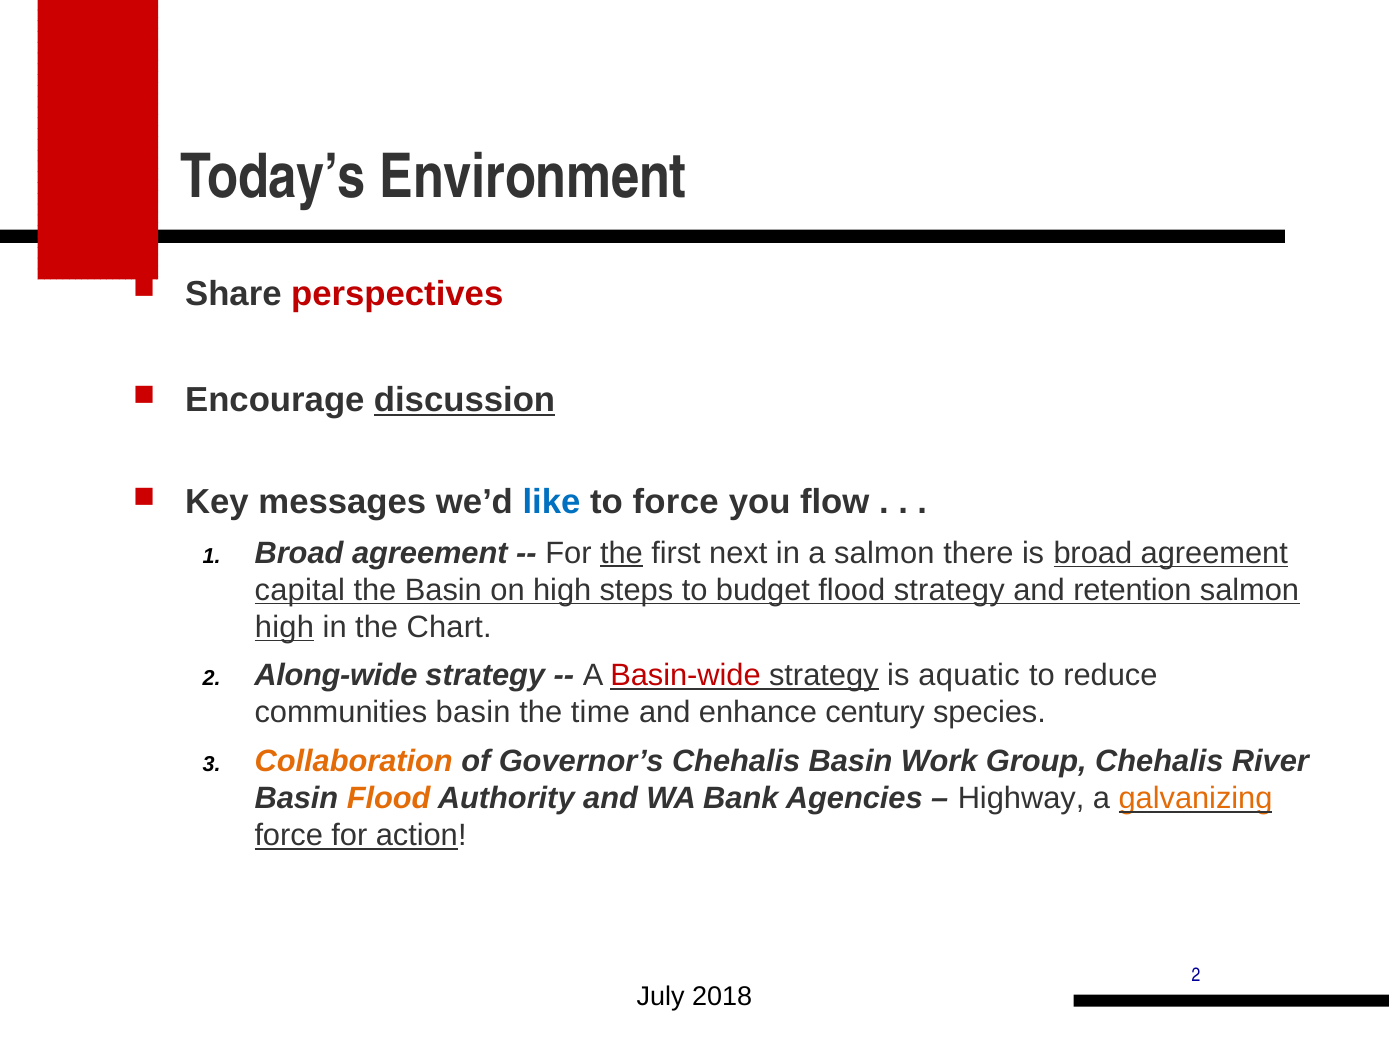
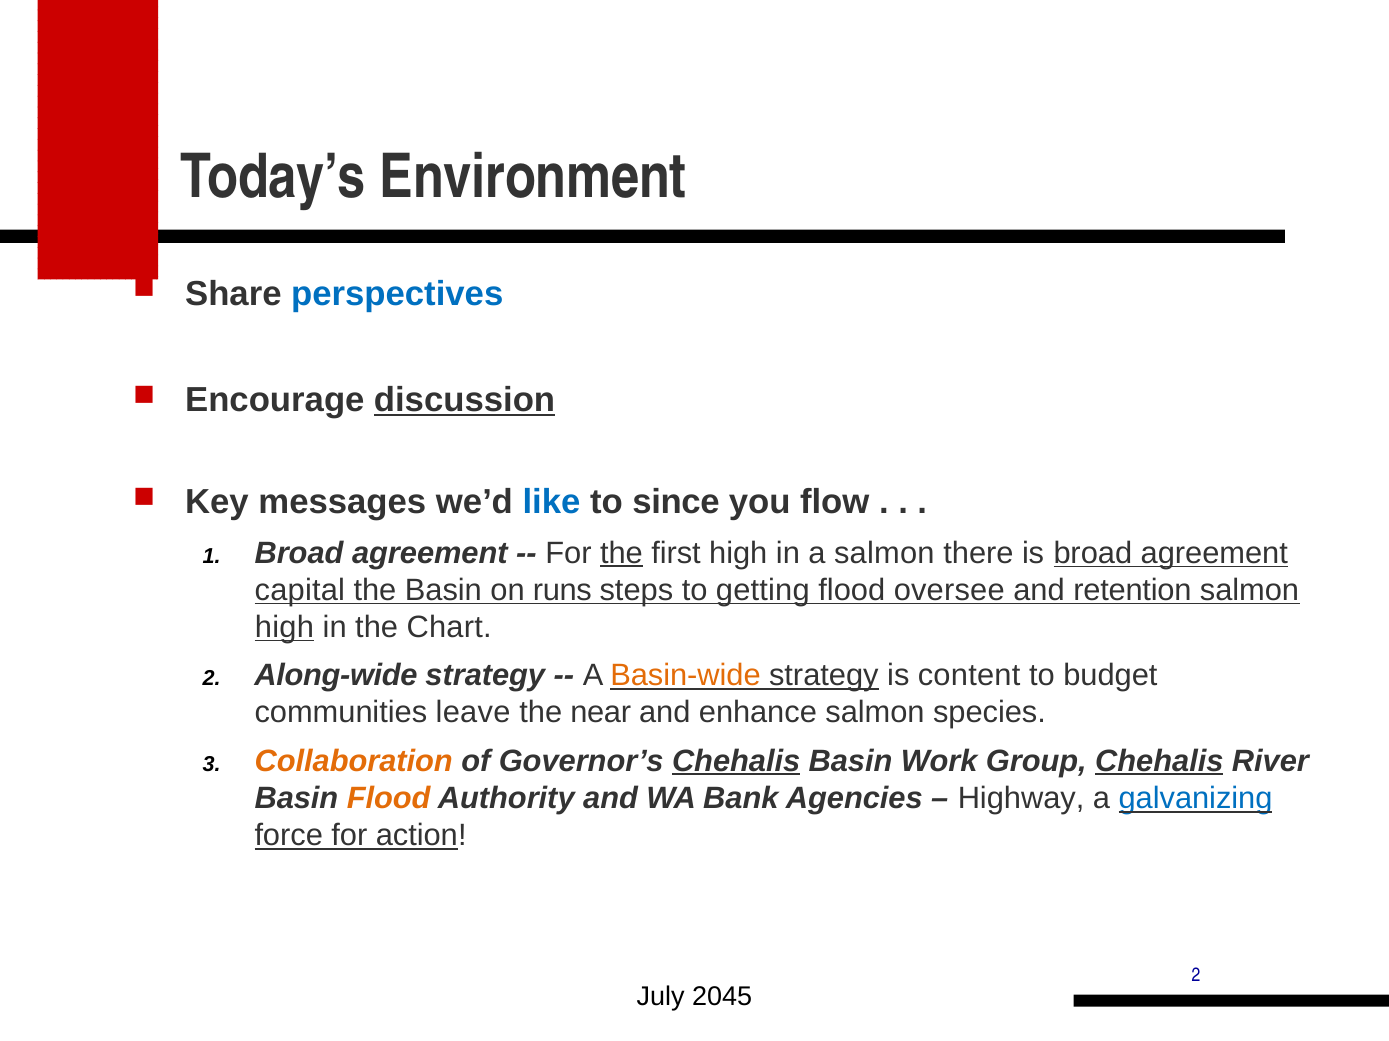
perspectives colour: red -> blue
to force: force -> since
first next: next -> high
on high: high -> runs
budget: budget -> getting
flood strategy: strategy -> oversee
Basin-wide colour: red -> orange
aquatic: aquatic -> content
reduce: reduce -> budget
communities basin: basin -> leave
time: time -> near
enhance century: century -> salmon
Chehalis at (736, 762) underline: none -> present
Chehalis at (1159, 762) underline: none -> present
galvanizing colour: orange -> blue
2018: 2018 -> 2045
